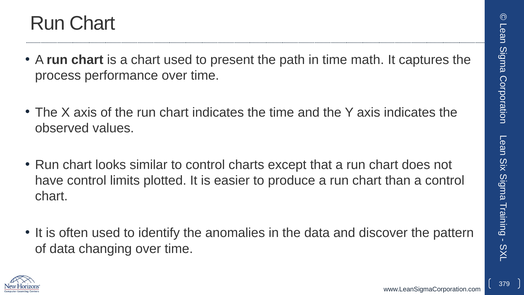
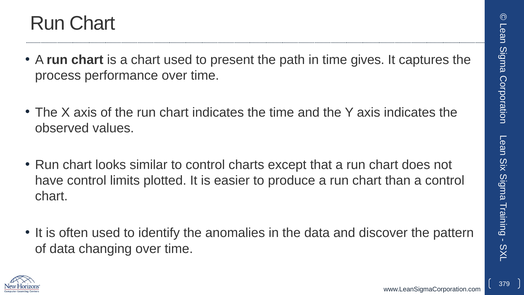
math: math -> gives
